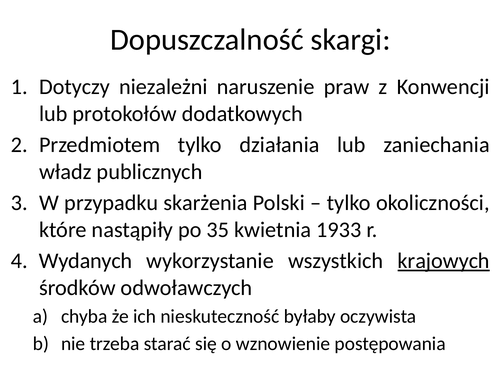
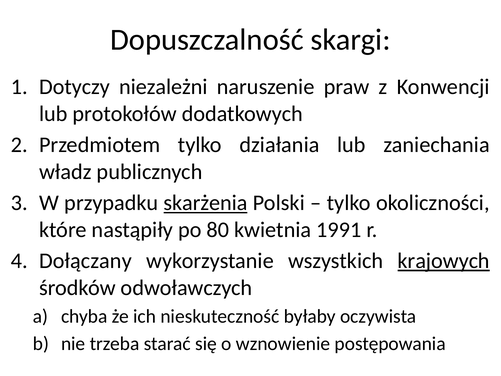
skarżenia underline: none -> present
35: 35 -> 80
1933: 1933 -> 1991
Wydanych: Wydanych -> Dołączany
